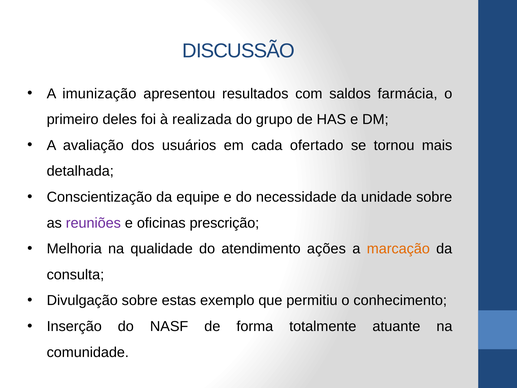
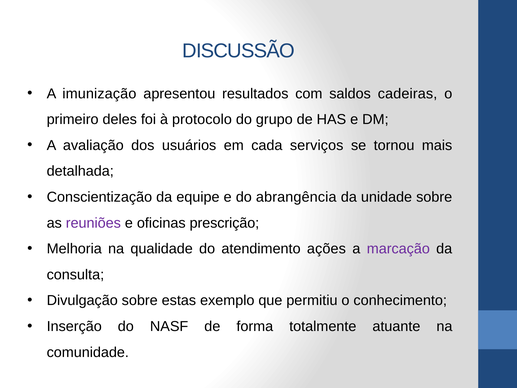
farmácia: farmácia -> cadeiras
realizada: realizada -> protocolo
ofertado: ofertado -> serviços
necessidade: necessidade -> abrangência
marcação colour: orange -> purple
